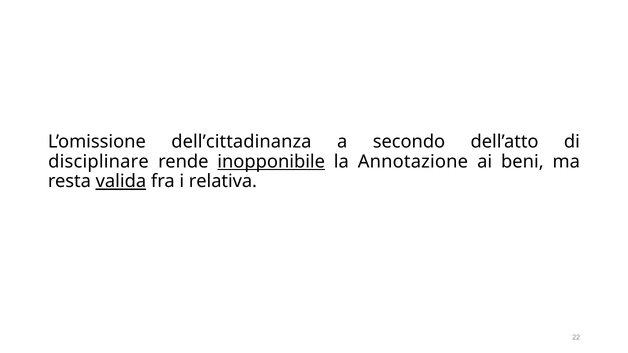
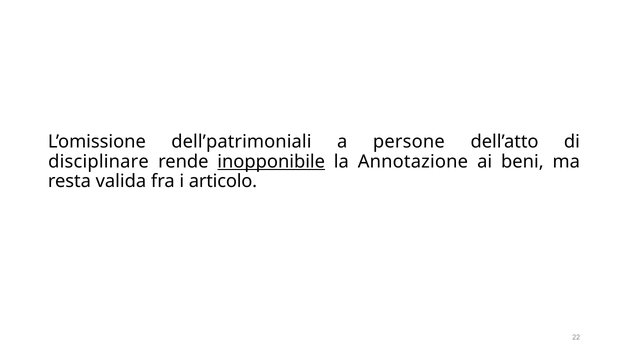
dell’cittadinanza: dell’cittadinanza -> dell’patrimoniali
secondo: secondo -> persone
valida underline: present -> none
relativa: relativa -> articolo
